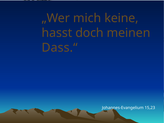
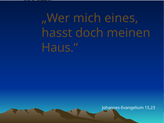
keine: keine -> eines
Dass.“: Dass.“ -> Haus.“
